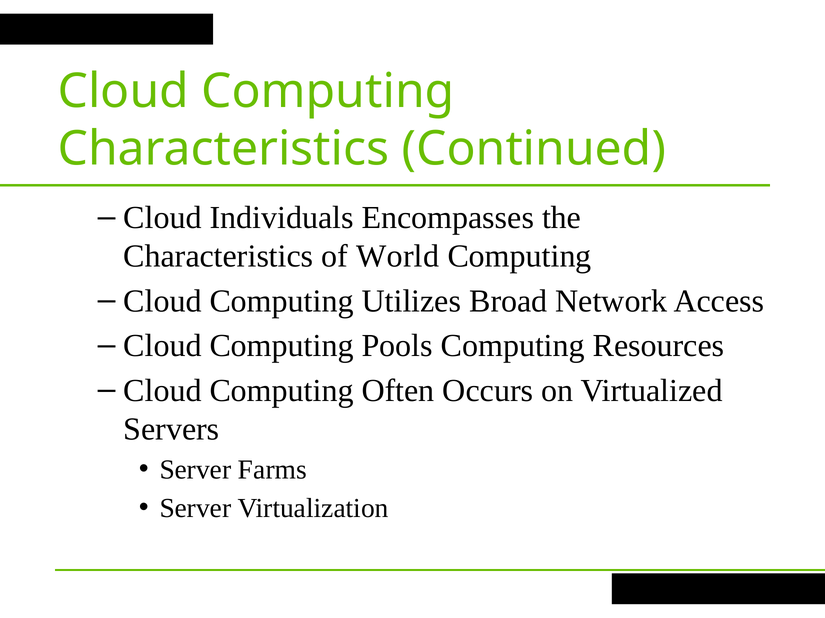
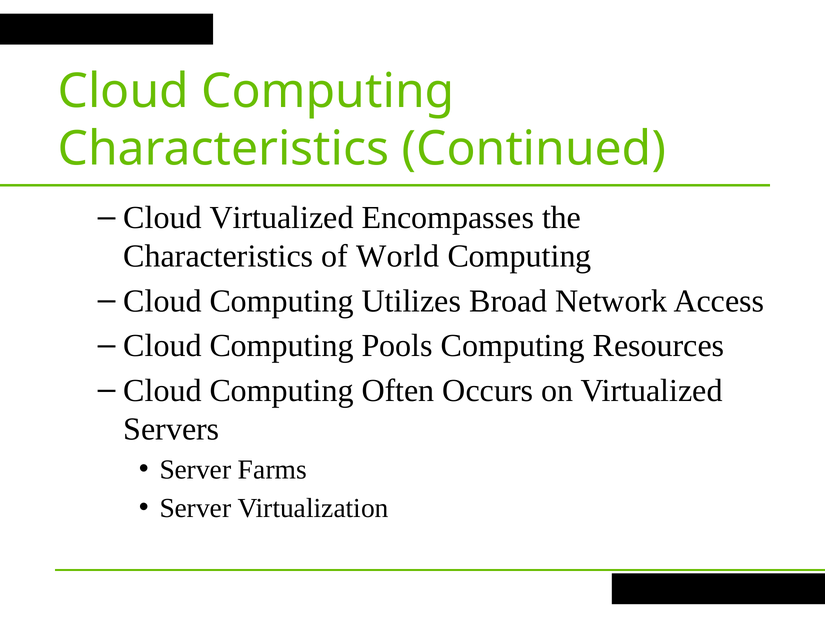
Cloud Individuals: Individuals -> Virtualized
